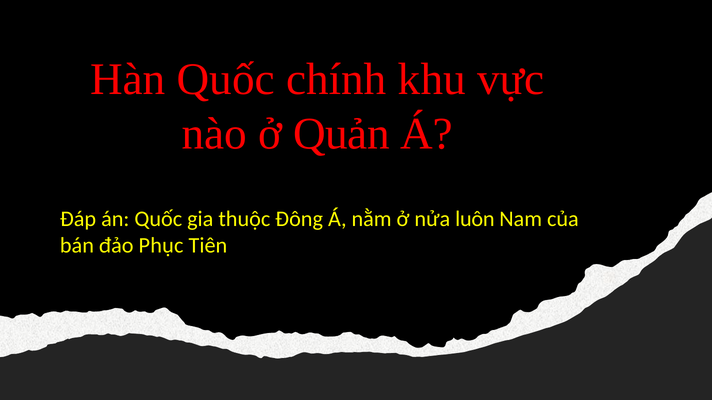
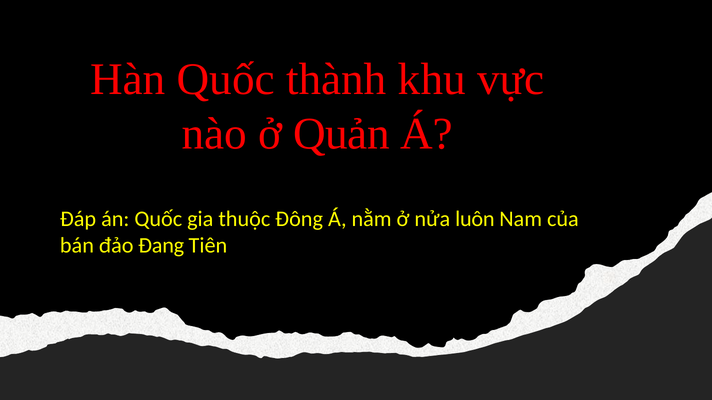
chính: chính -> thành
Phục: Phục -> Đang
